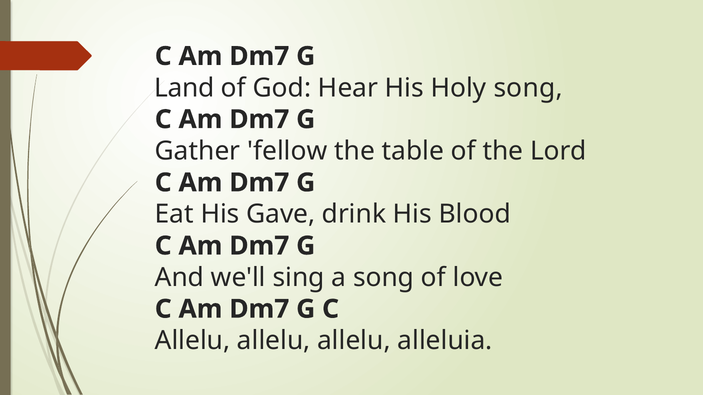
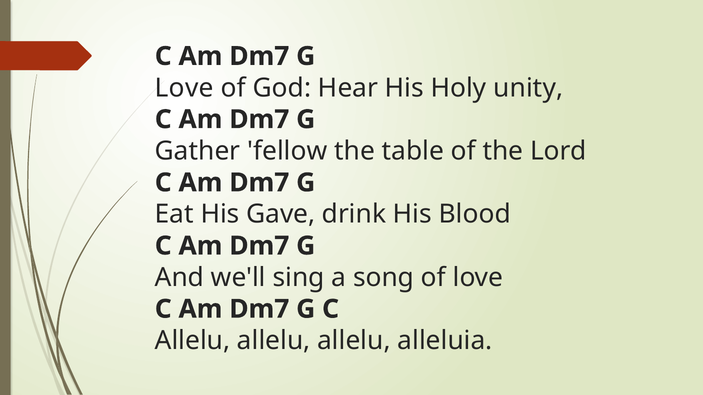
Land at (185, 88): Land -> Love
Holy song: song -> unity
